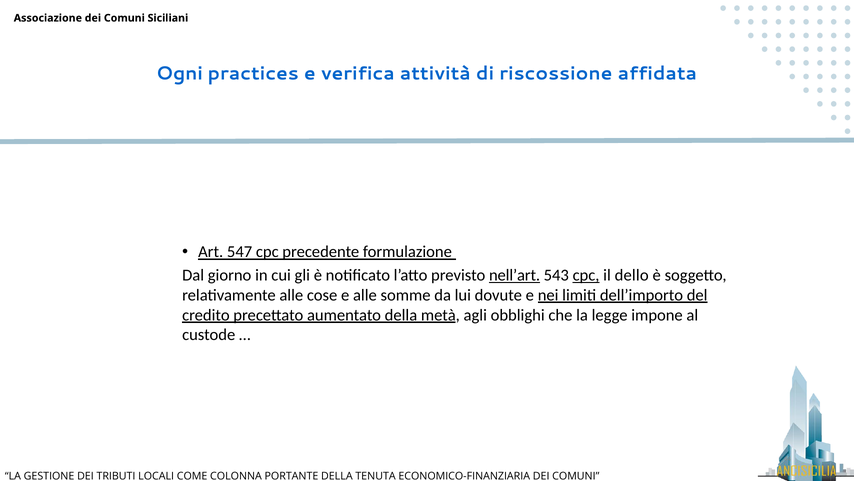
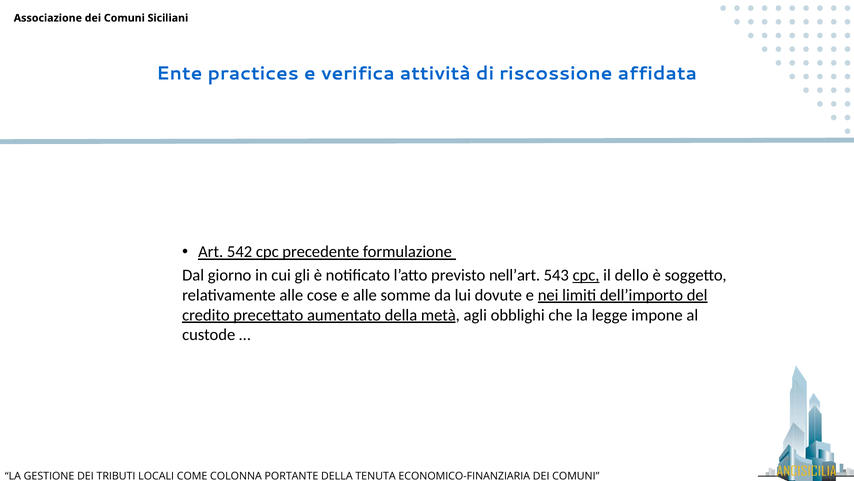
Ogni: Ogni -> Ente
547: 547 -> 542
nell’art underline: present -> none
